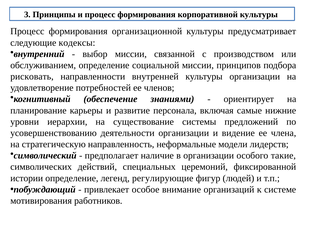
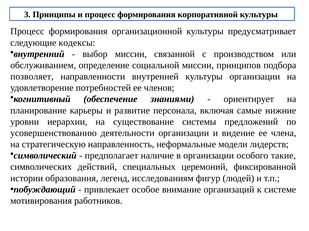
рисковать: рисковать -> позволяет
истории определение: определение -> образования
регулирующие: регулирующие -> исследованиям
